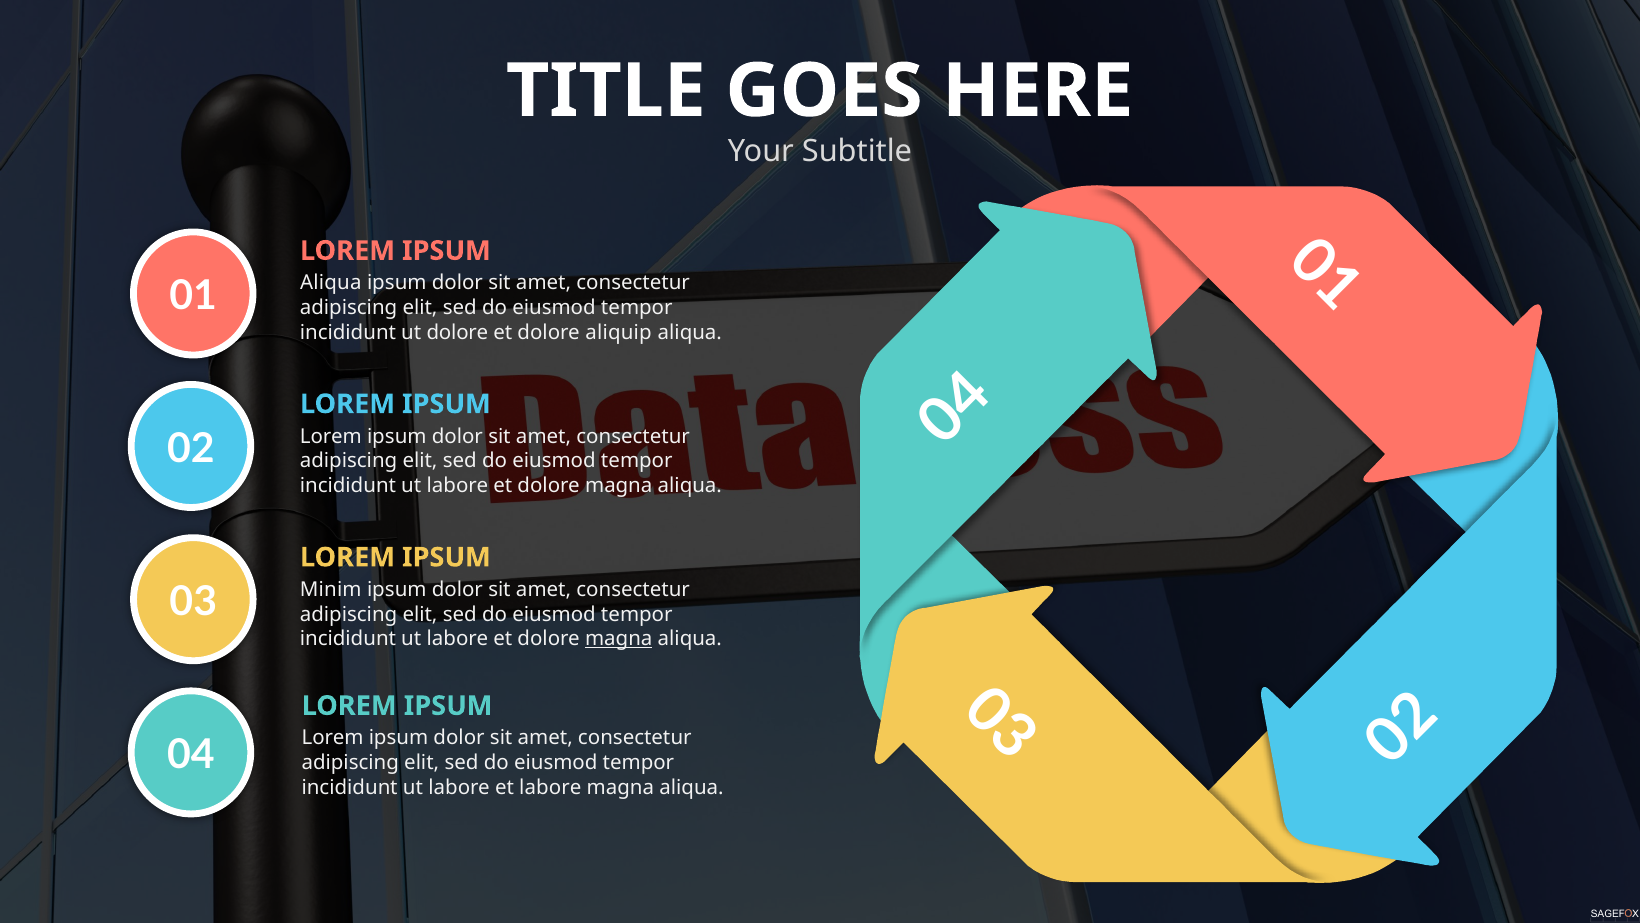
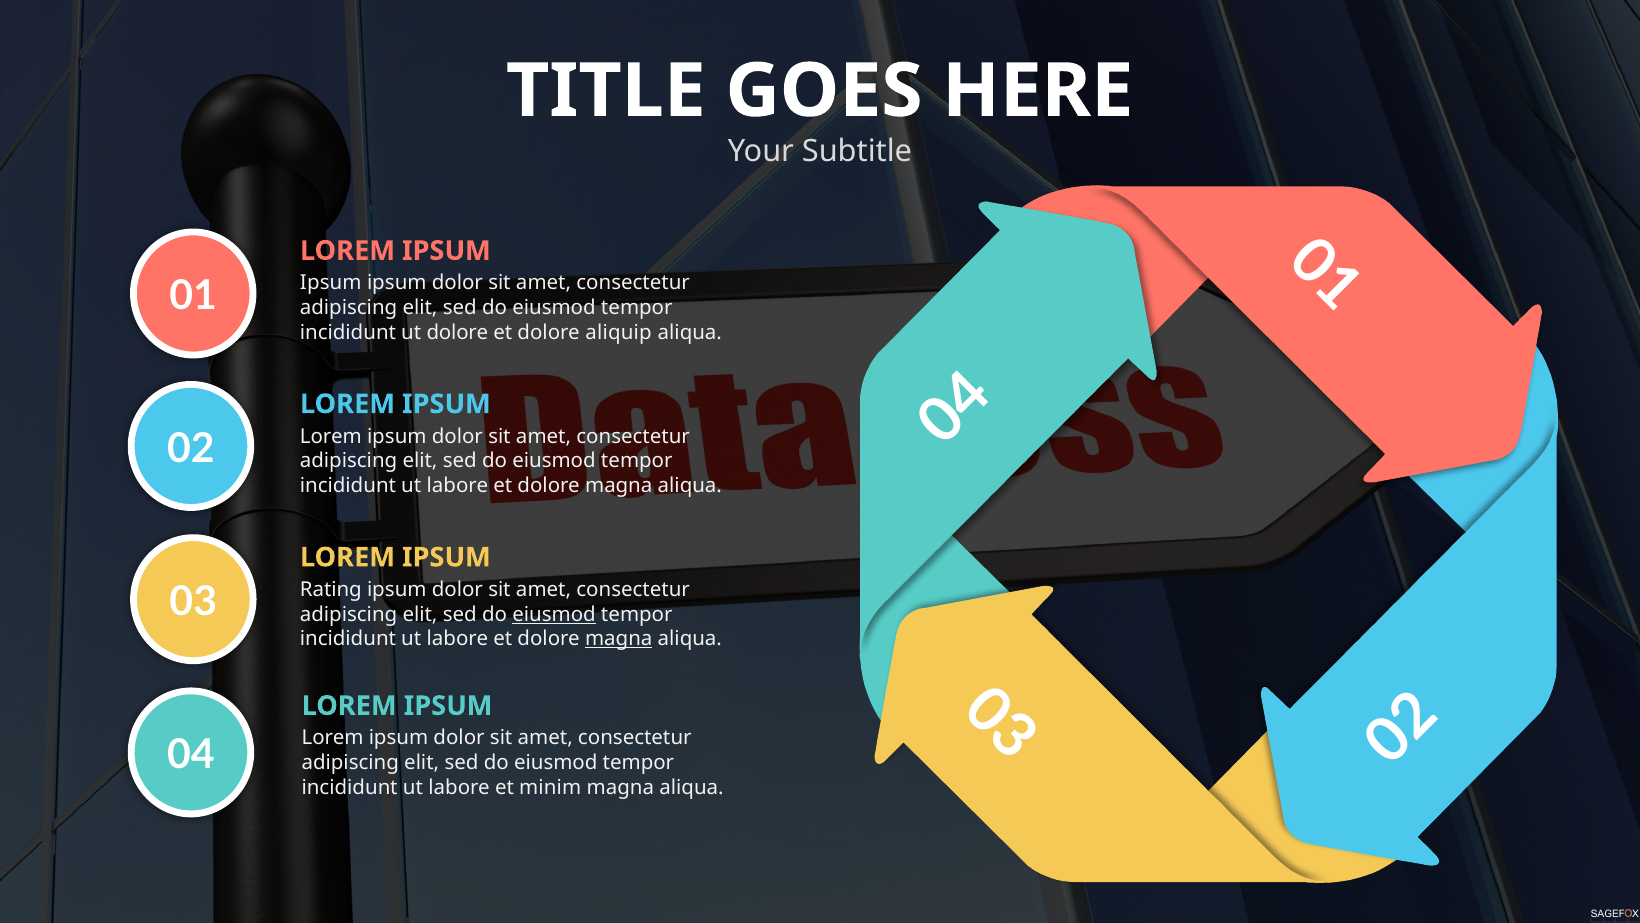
Aliqua at (331, 283): Aliqua -> Ipsum
Minim: Minim -> Rating
eiusmod at (554, 614) underline: none -> present
et labore: labore -> minim
